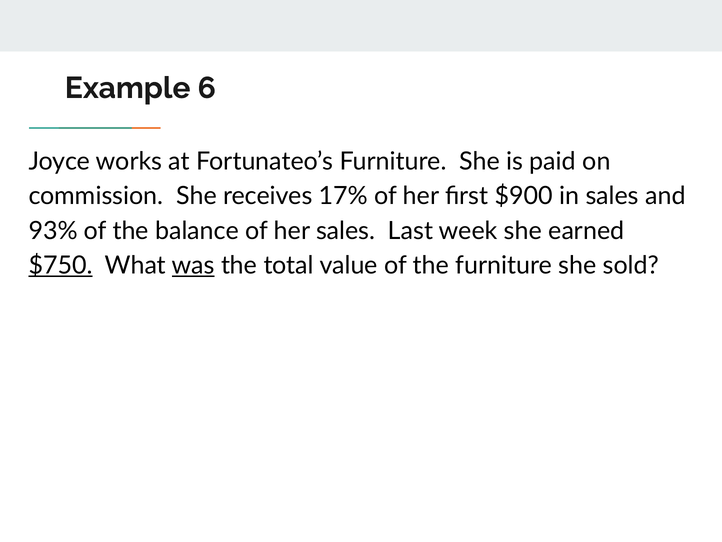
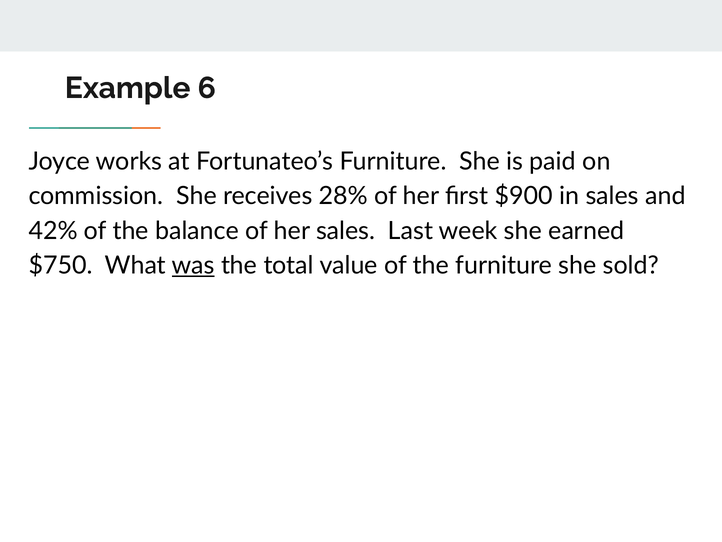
17%: 17% -> 28%
93%: 93% -> 42%
$750 underline: present -> none
